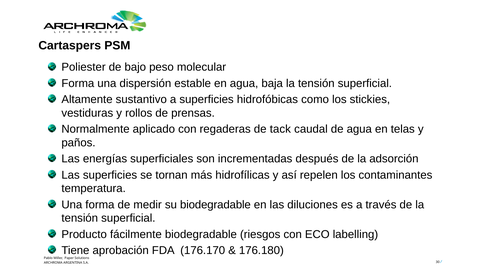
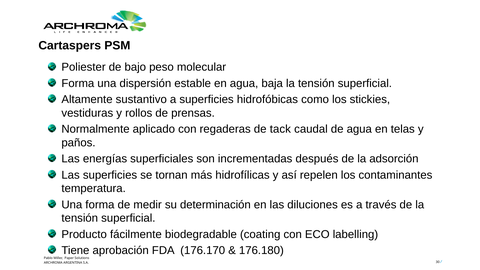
su biodegradable: biodegradable -> determinación
riesgos: riesgos -> coating
